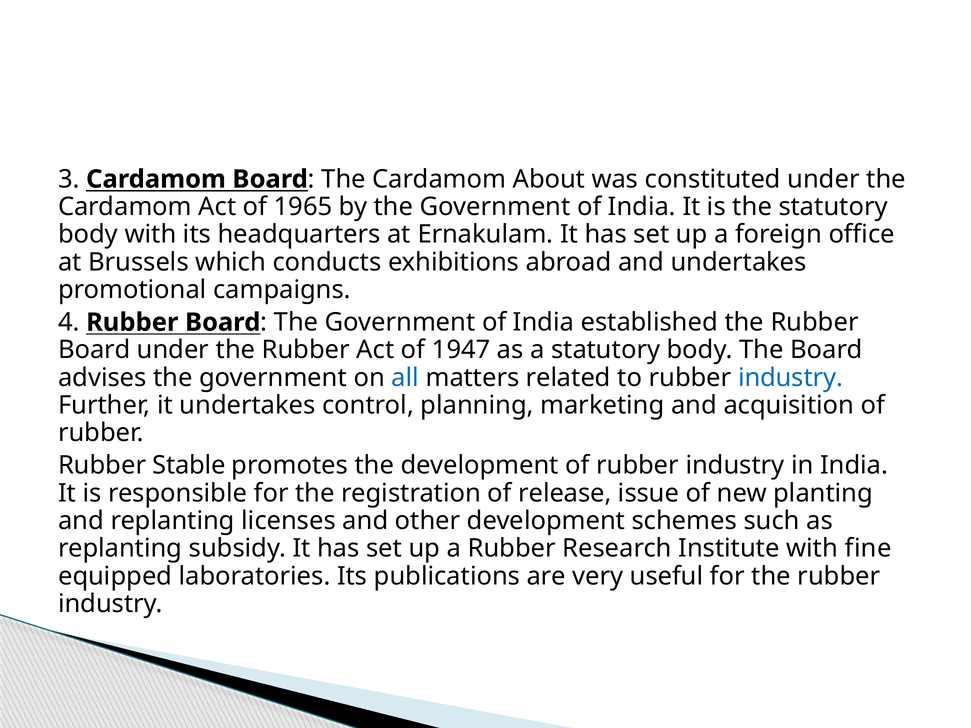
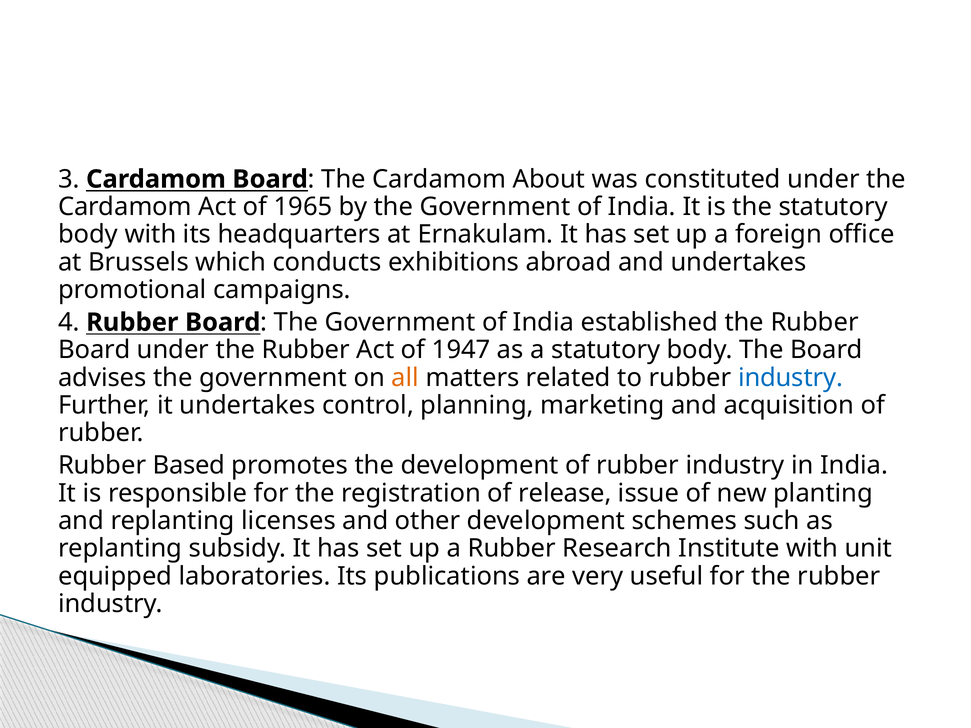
all colour: blue -> orange
Stable: Stable -> Based
fine: fine -> unit
